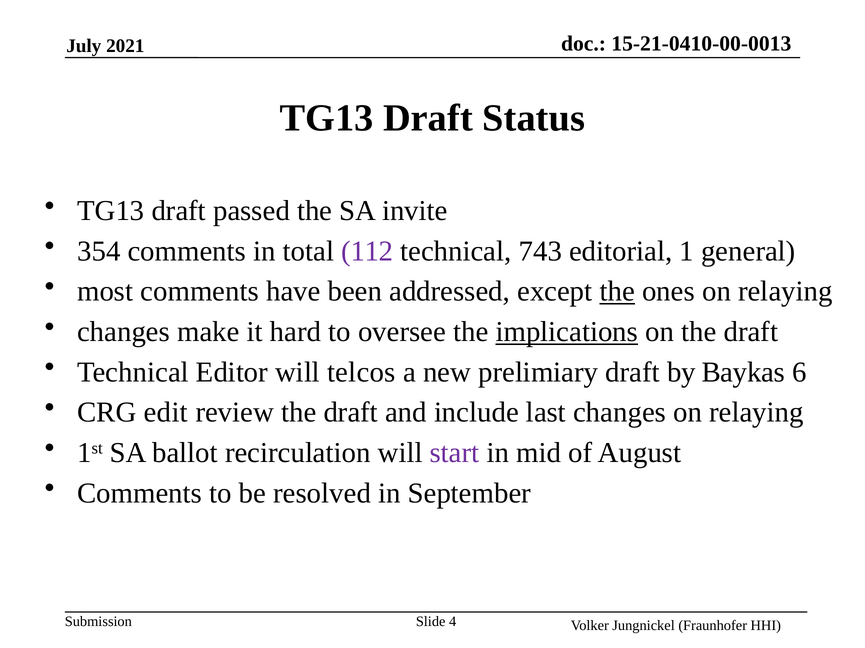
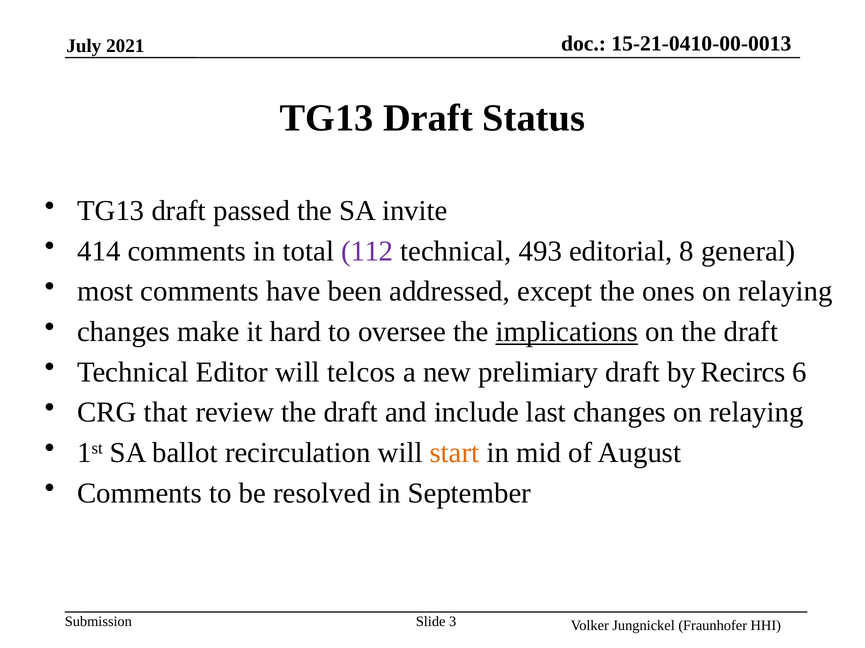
354: 354 -> 414
743: 743 -> 493
1: 1 -> 8
the at (617, 292) underline: present -> none
Baykas: Baykas -> Recircs
edit: edit -> that
start colour: purple -> orange
4: 4 -> 3
